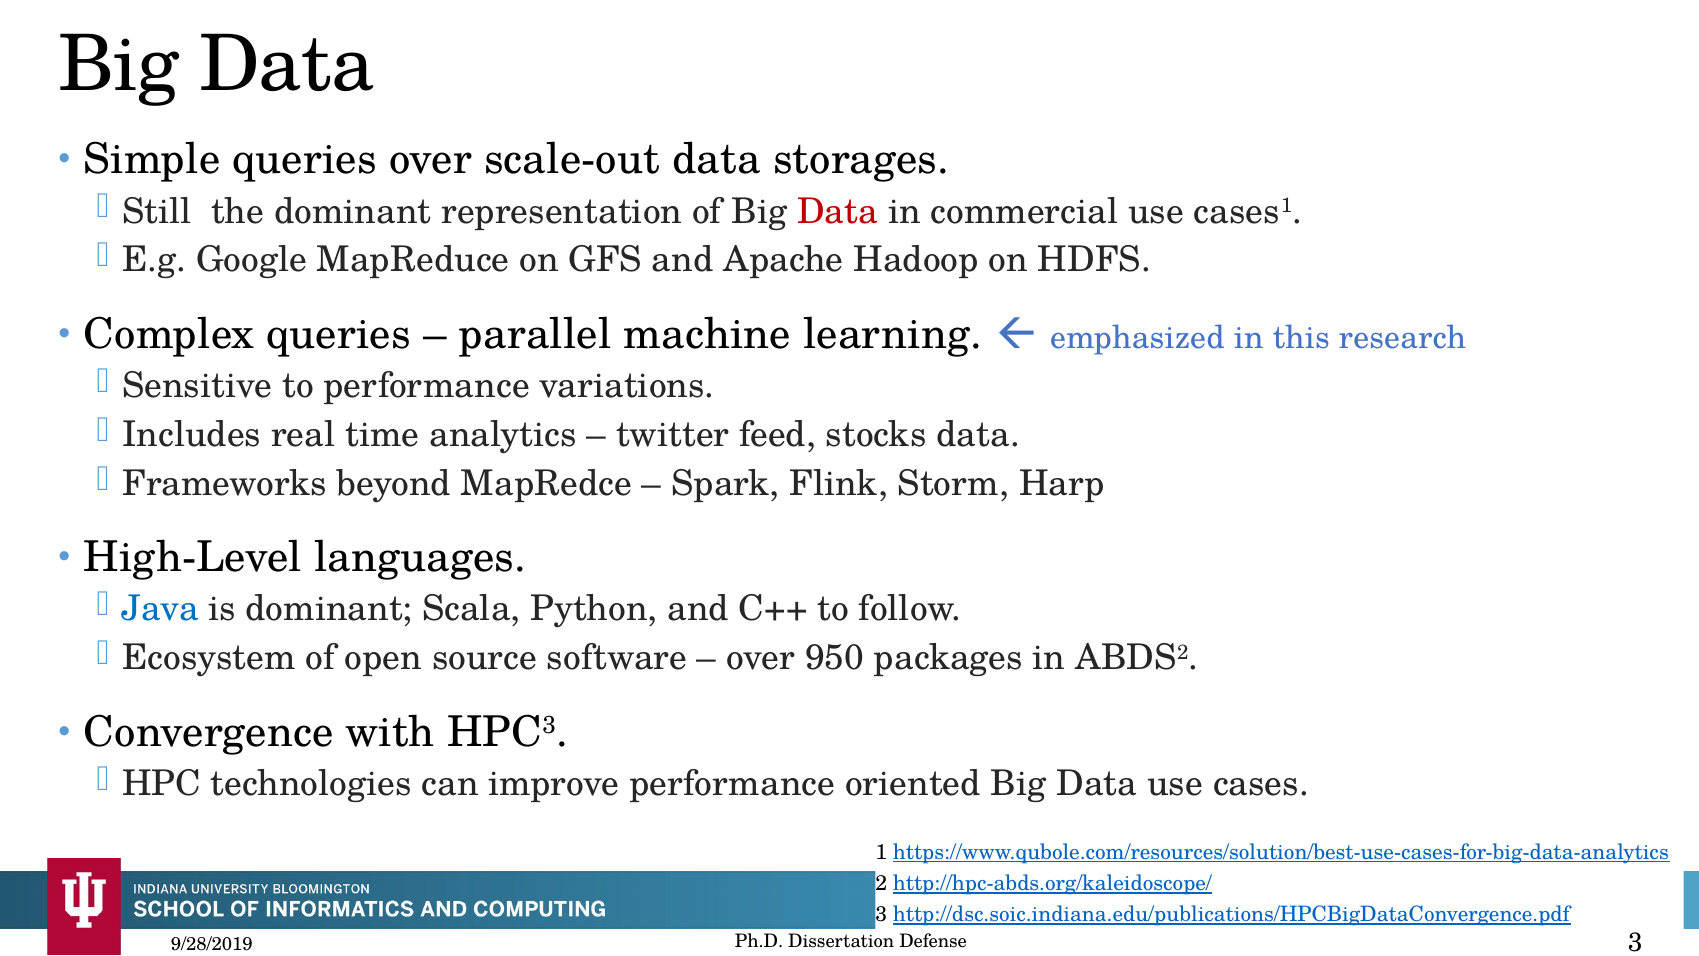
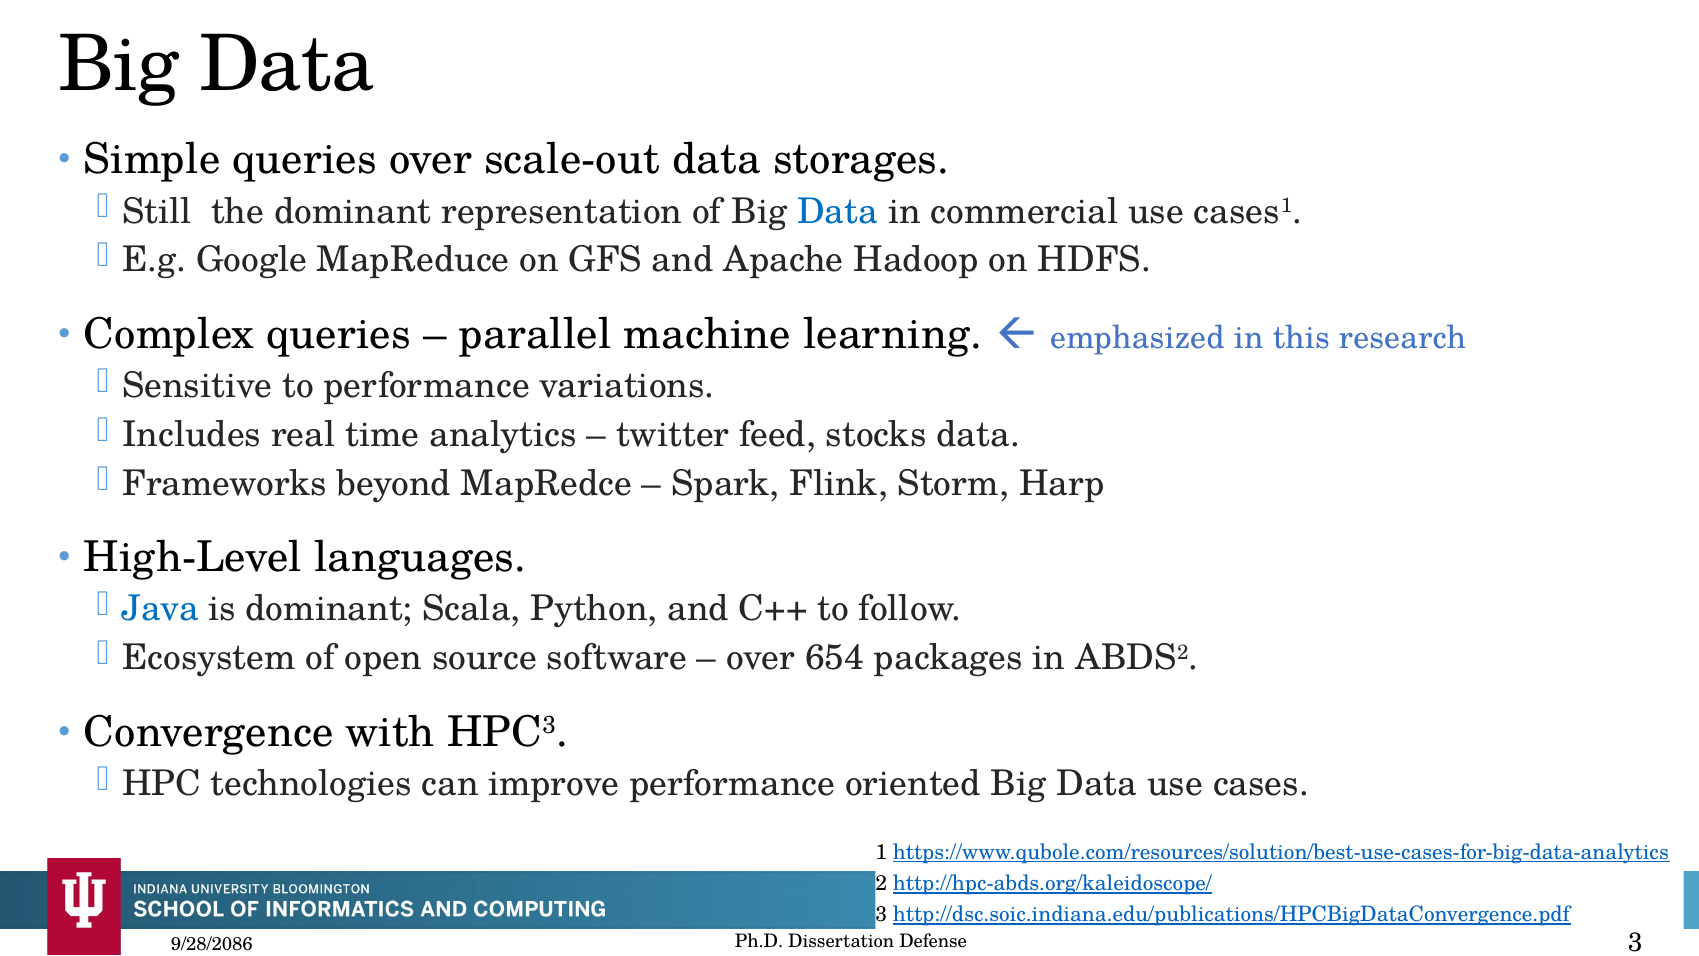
Data at (838, 211) colour: red -> blue
950: 950 -> 654
9/28/2019: 9/28/2019 -> 9/28/2086
